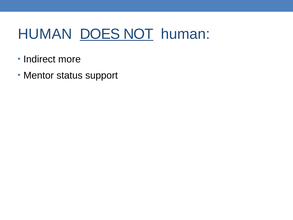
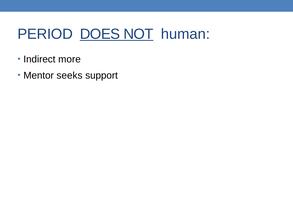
HUMAN at (45, 34): HUMAN -> PERIOD
status: status -> seeks
